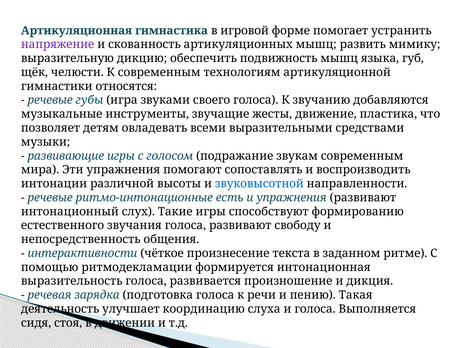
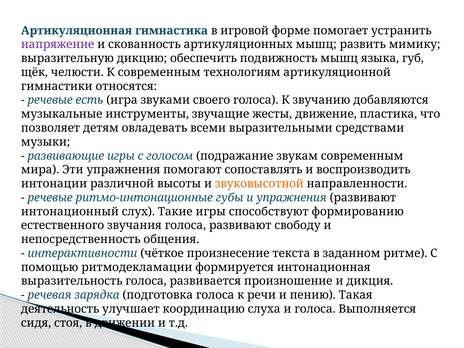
губы: губы -> есть
звуковысотной colour: blue -> orange
есть: есть -> губы
